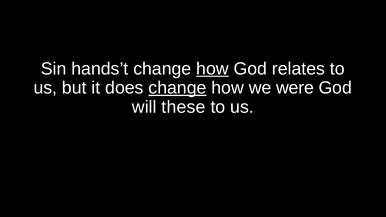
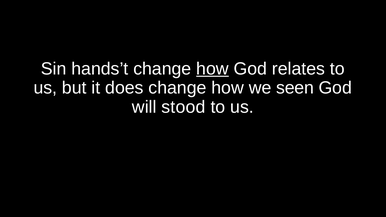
change at (177, 88) underline: present -> none
were: were -> seen
these: these -> stood
